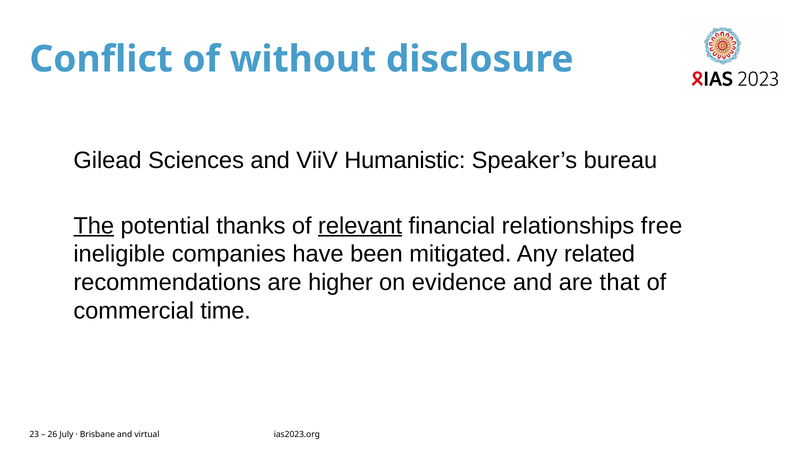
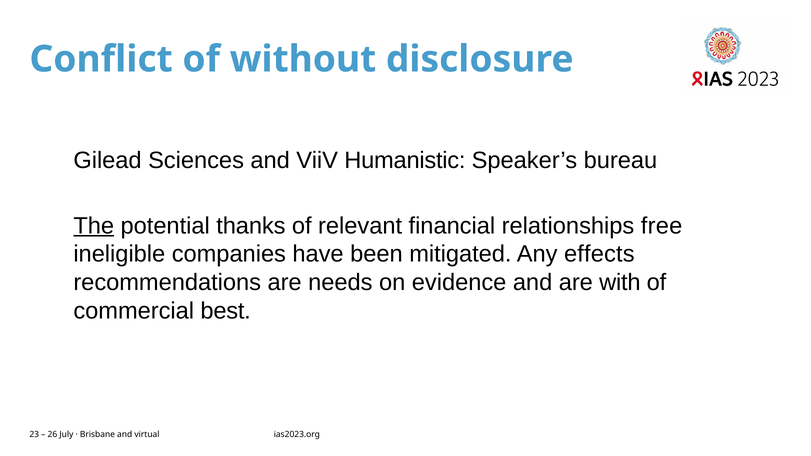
relevant underline: present -> none
related: related -> effects
higher: higher -> needs
that: that -> with
time: time -> best
